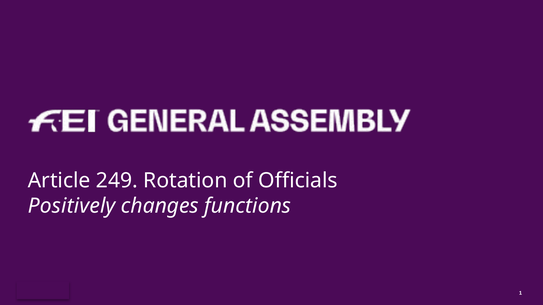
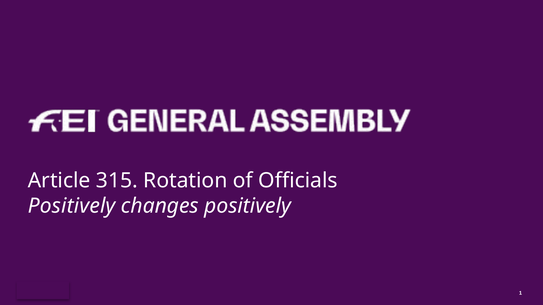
249: 249 -> 315
changes functions: functions -> positively
